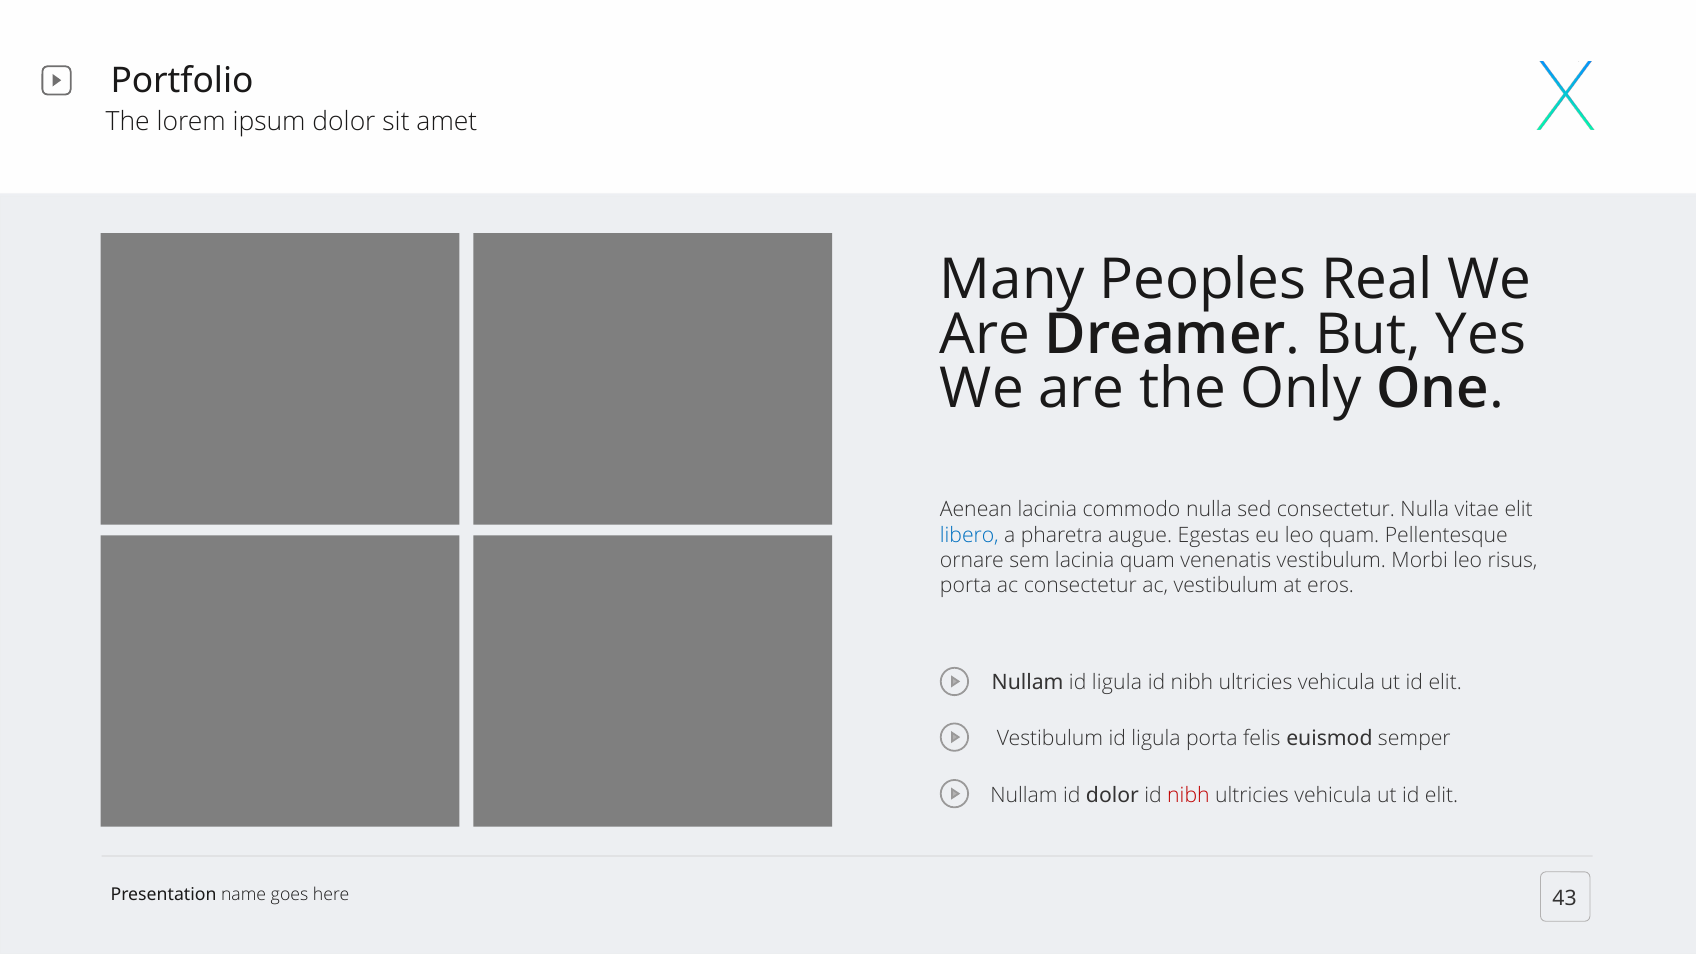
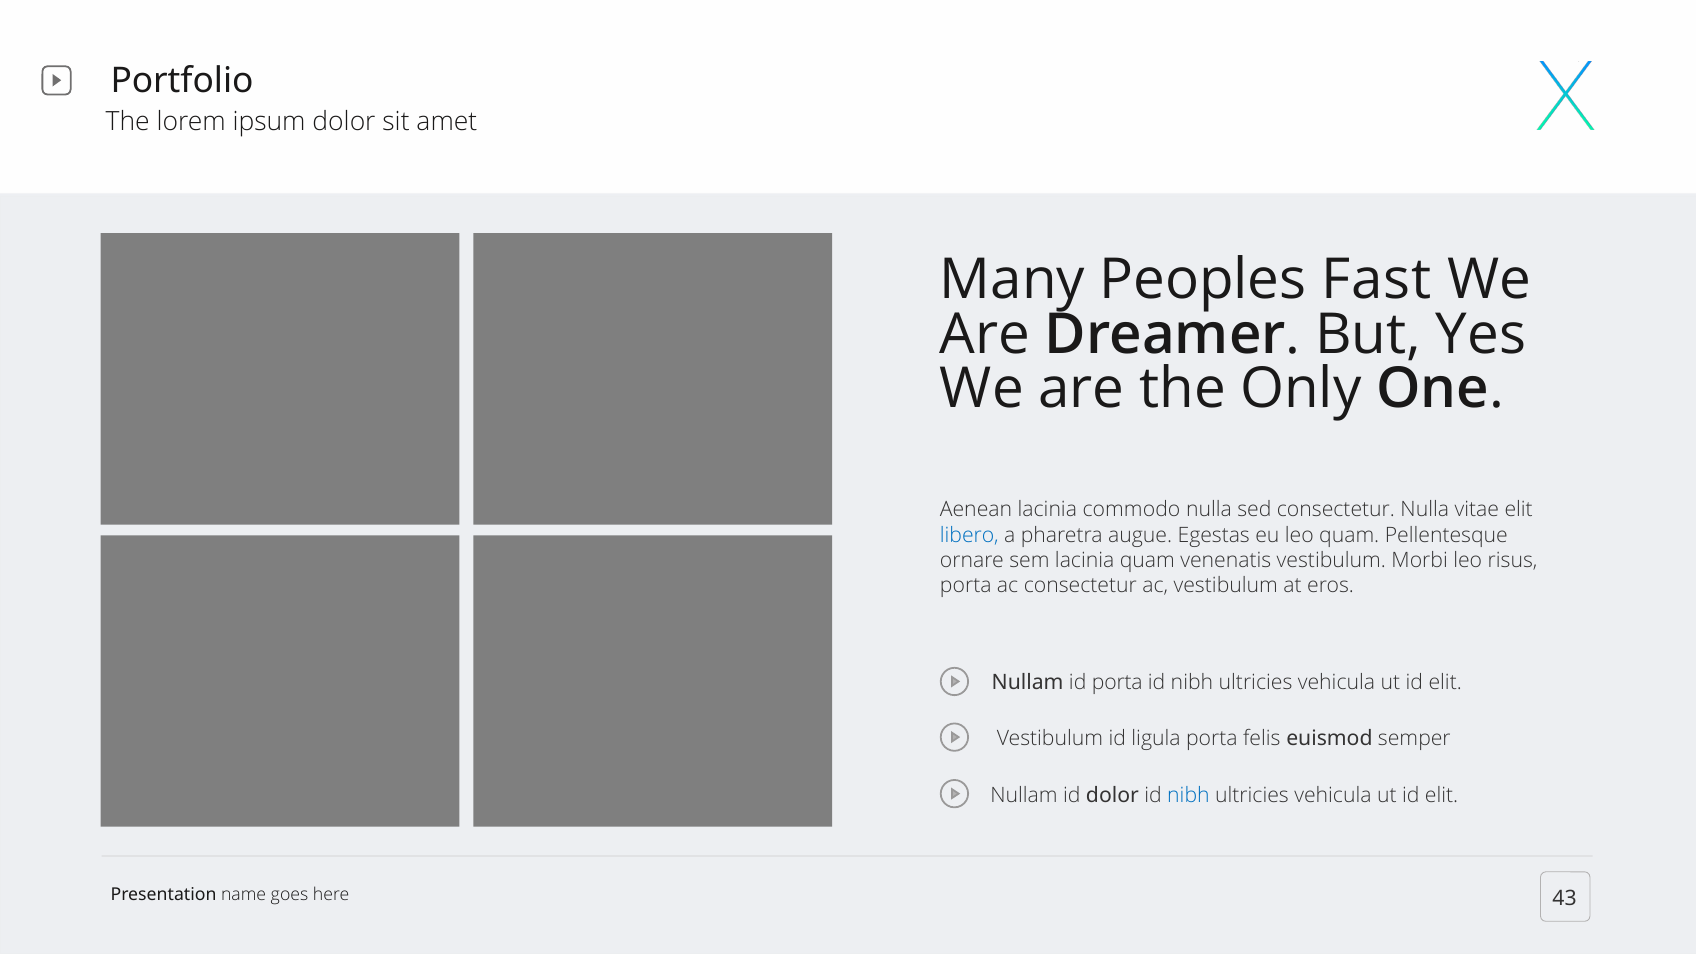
Real: Real -> Fast
Nullam id ligula: ligula -> porta
nibh at (1188, 795) colour: red -> blue
